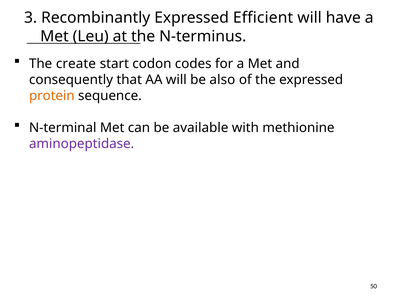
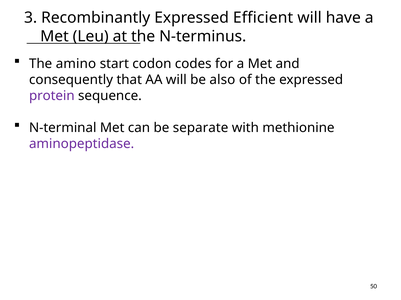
create: create -> amino
protein colour: orange -> purple
available: available -> separate
